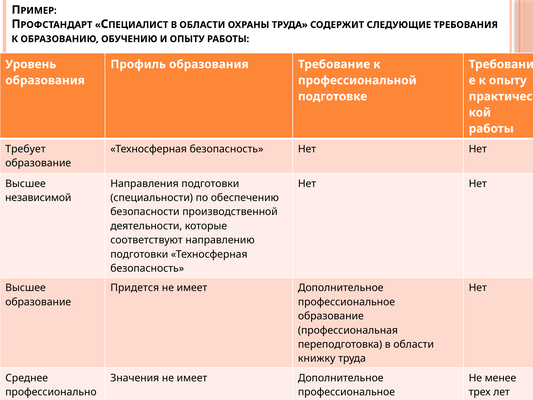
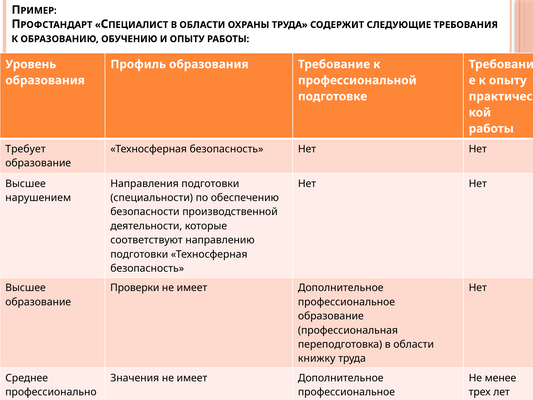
независимой: независимой -> нарушением
Придется: Придется -> Проверки
